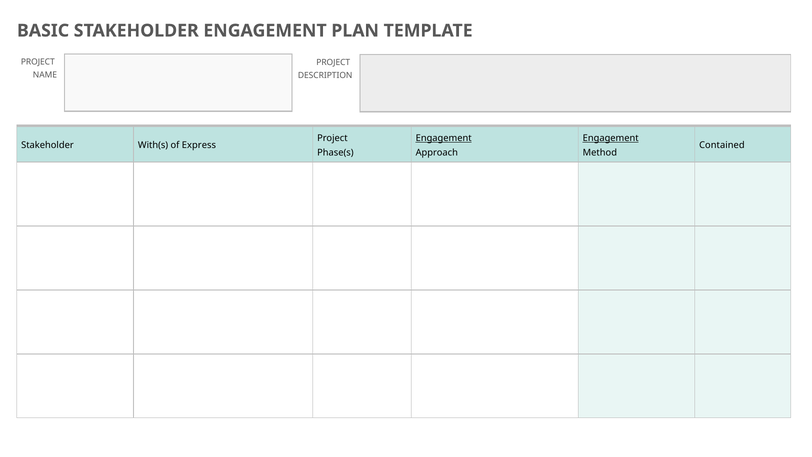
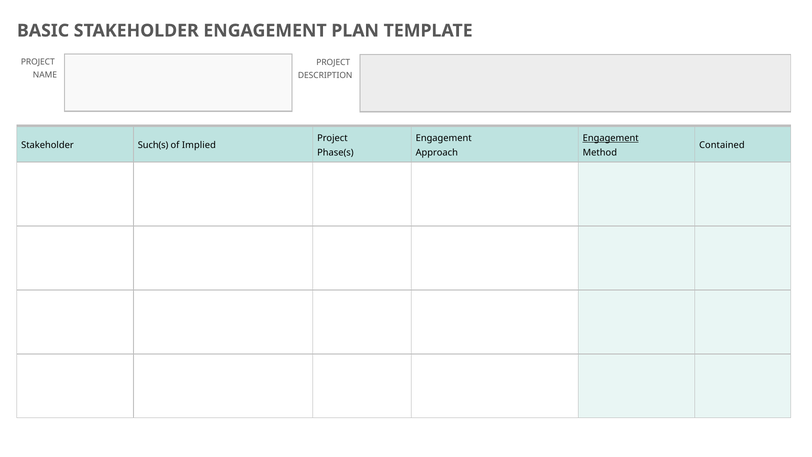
Engagement at (444, 138) underline: present -> none
With(s: With(s -> Such(s
Express: Express -> Implied
